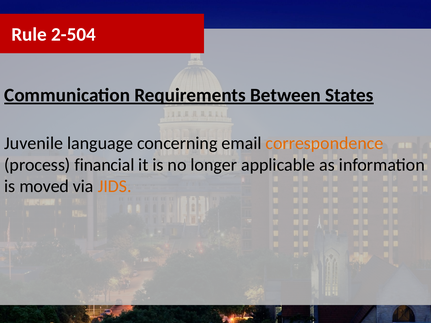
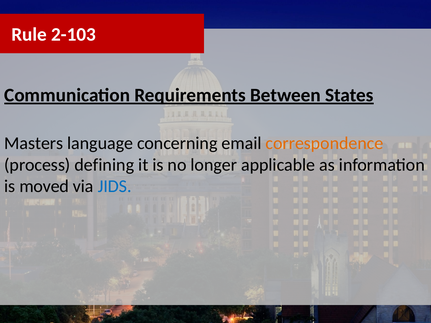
2-504: 2-504 -> 2-103
Juvenile: Juvenile -> Masters
financial: financial -> defining
JIDS colour: orange -> blue
